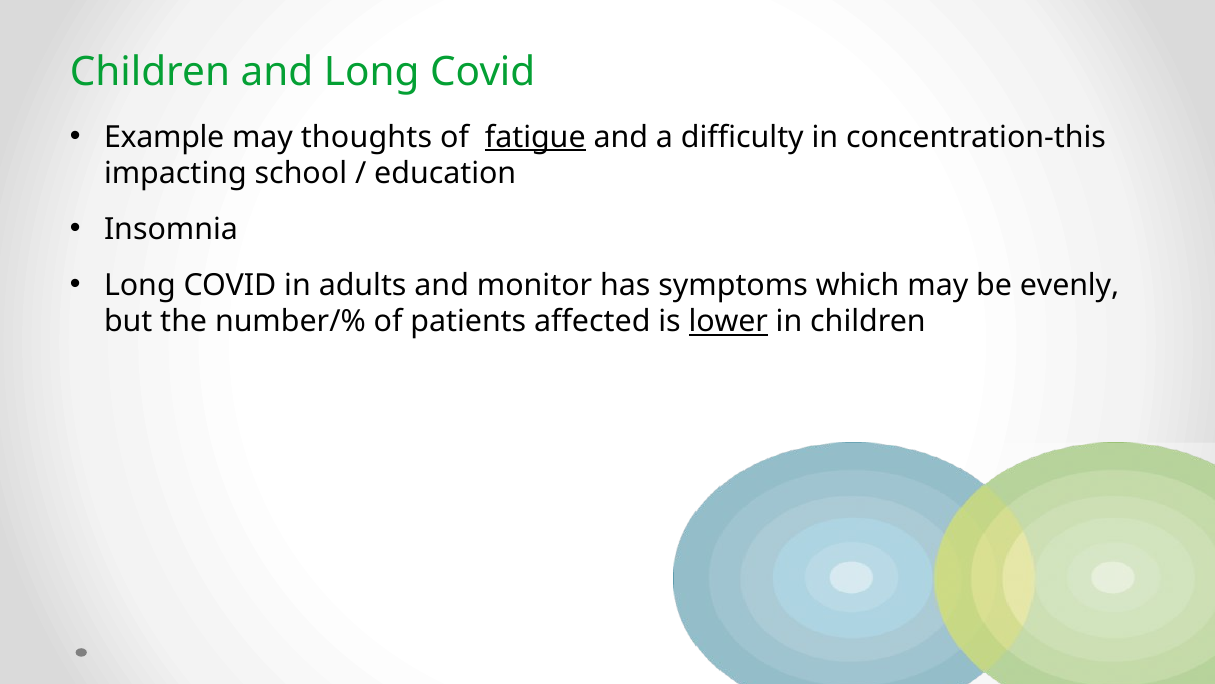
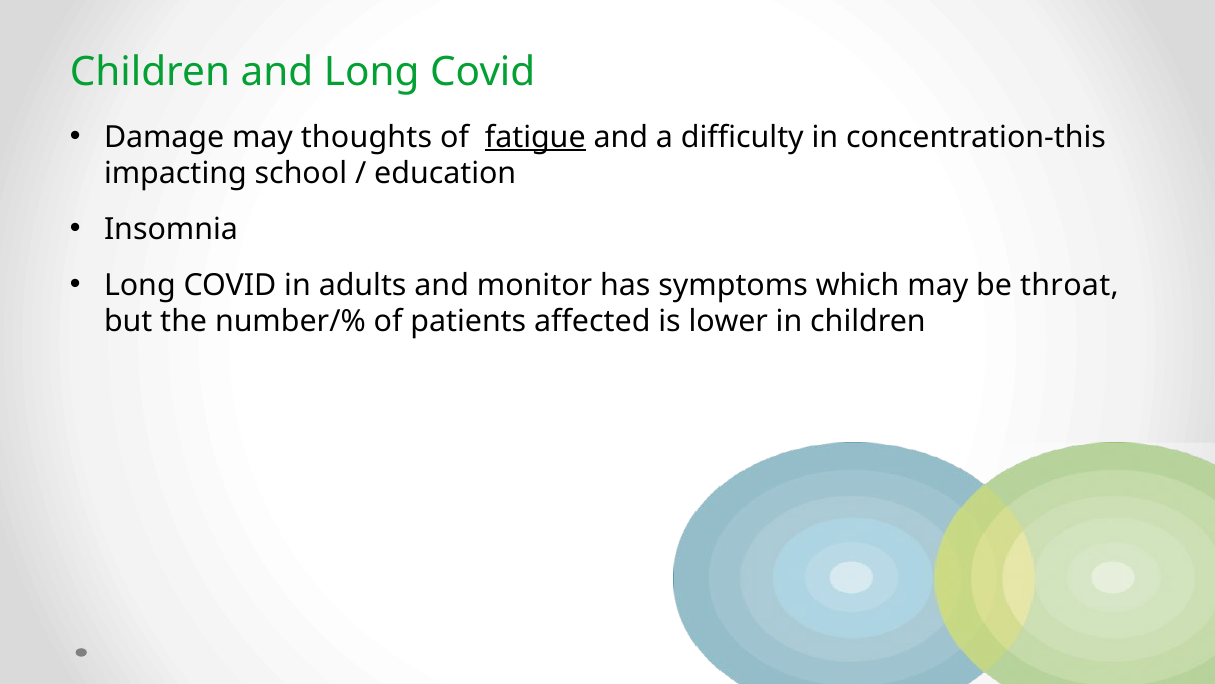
Example: Example -> Damage
evenly: evenly -> throat
lower underline: present -> none
